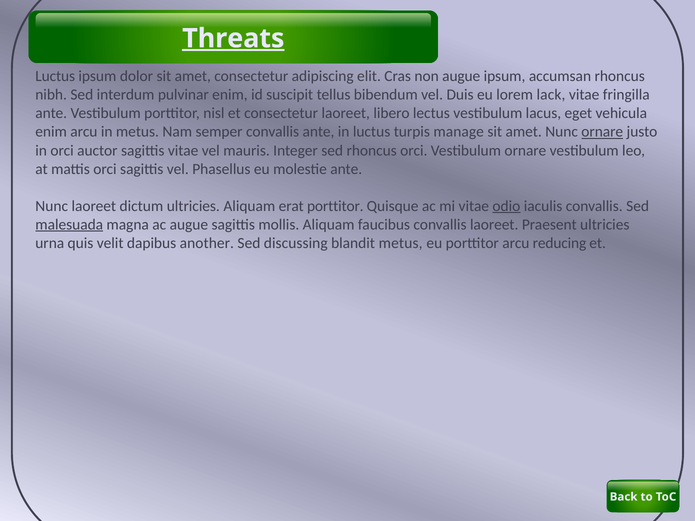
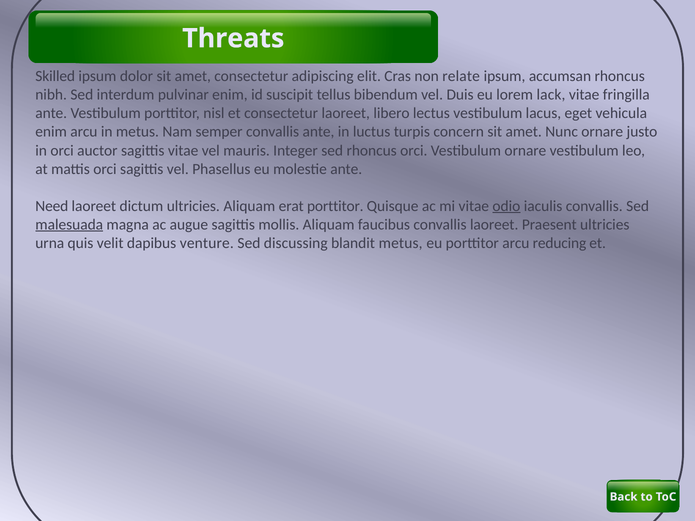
Threats underline: present -> none
Luctus at (55, 76): Luctus -> Skilled
non augue: augue -> relate
manage: manage -> concern
ornare at (602, 132) underline: present -> none
Nunc at (52, 206): Nunc -> Need
another: another -> venture
